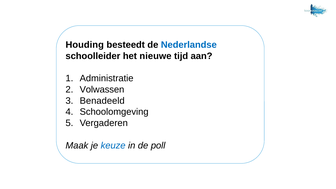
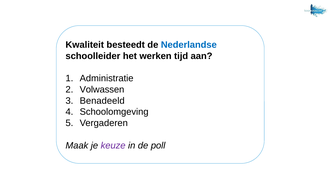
Houding: Houding -> Kwaliteit
nieuwe: nieuwe -> werken
keuze colour: blue -> purple
